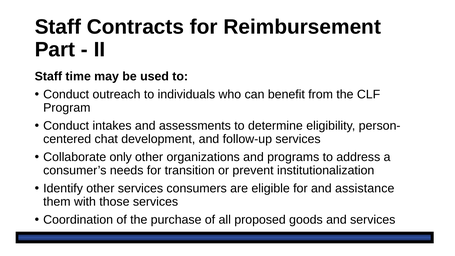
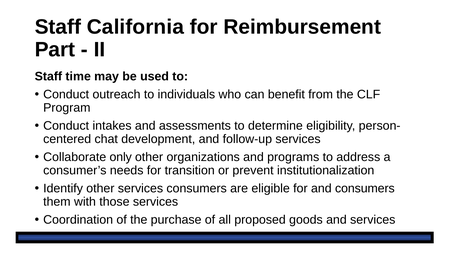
Contracts: Contracts -> California
and assistance: assistance -> consumers
